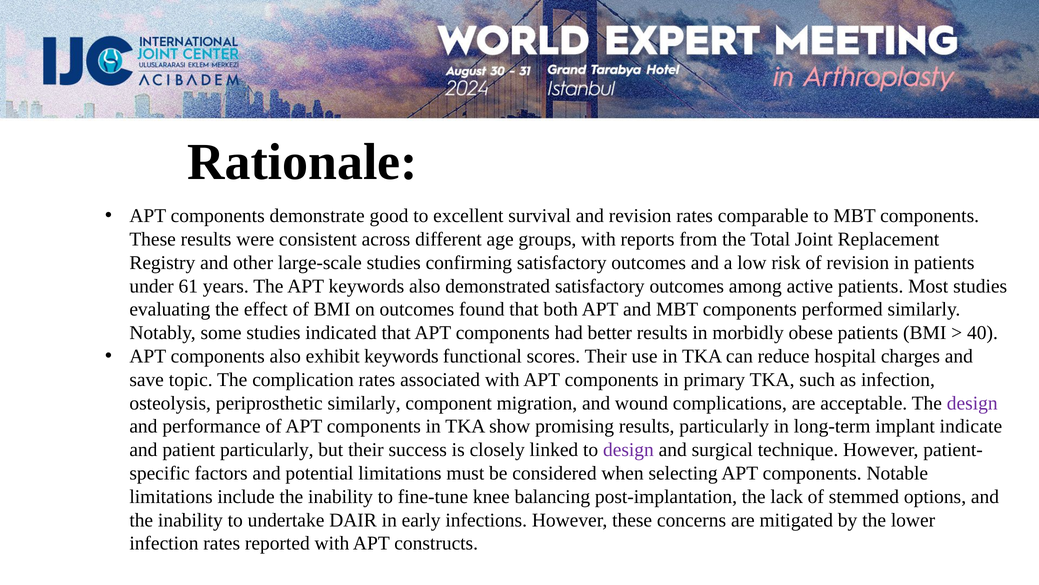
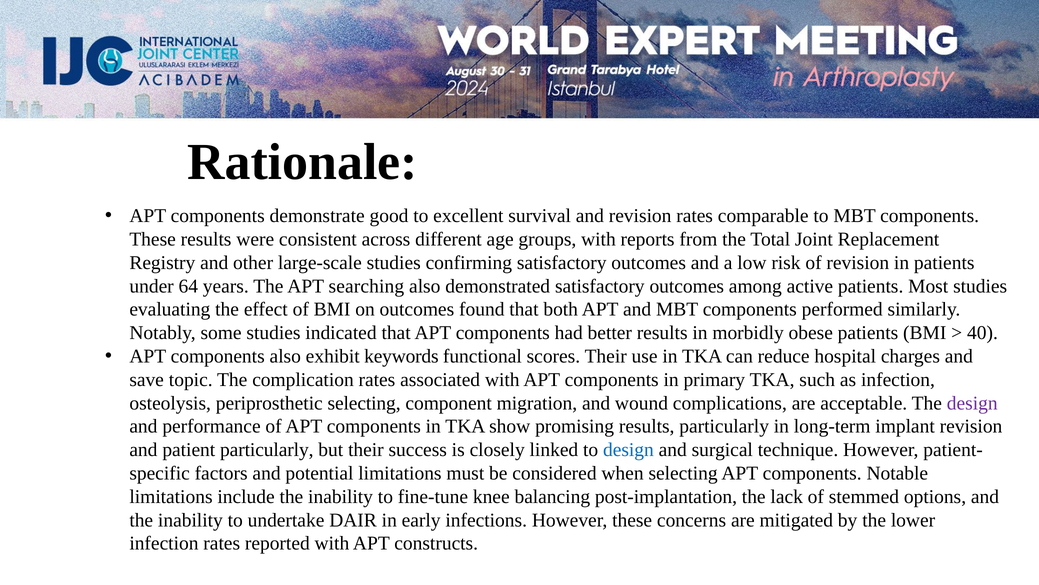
61: 61 -> 64
APT keywords: keywords -> searching
periprosthetic similarly: similarly -> selecting
implant indicate: indicate -> revision
design at (628, 449) colour: purple -> blue
